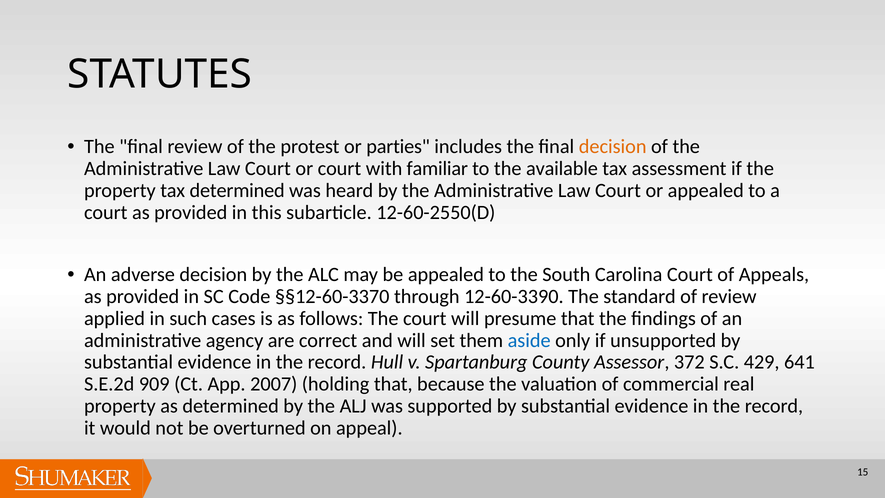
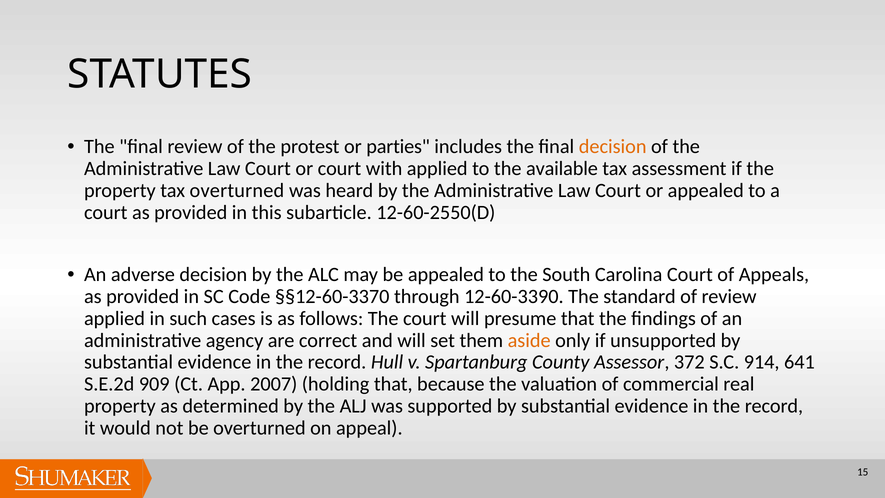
with familiar: familiar -> applied
tax determined: determined -> overturned
aside colour: blue -> orange
429: 429 -> 914
